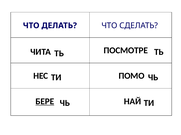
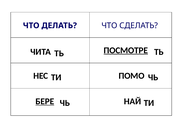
ПОСМОТРЕ underline: none -> present
